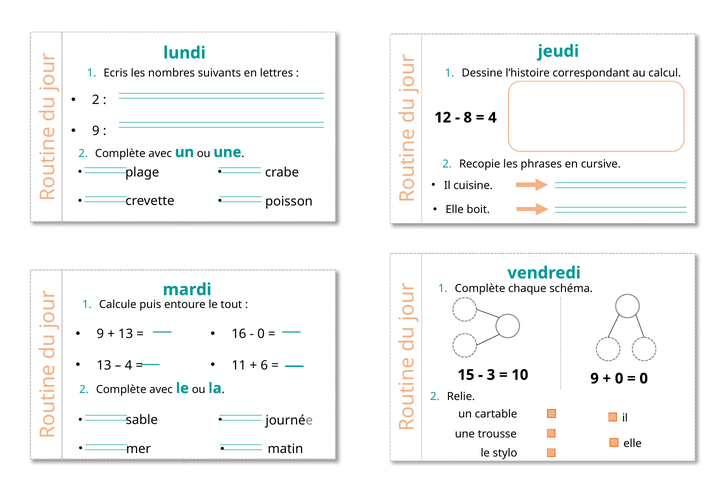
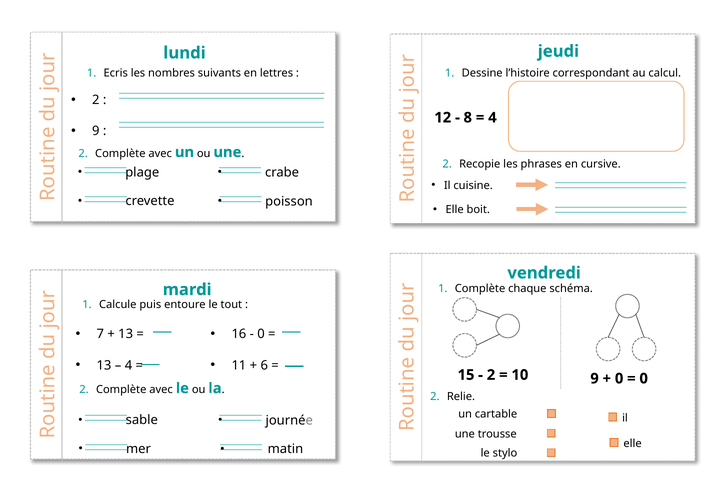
9 at (100, 334): 9 -> 7
3 at (491, 375): 3 -> 2
